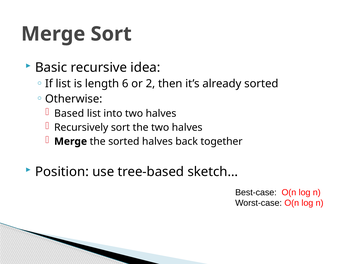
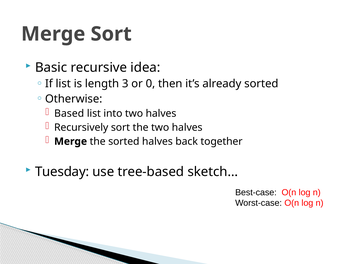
6: 6 -> 3
2: 2 -> 0
Position: Position -> Tuesday
